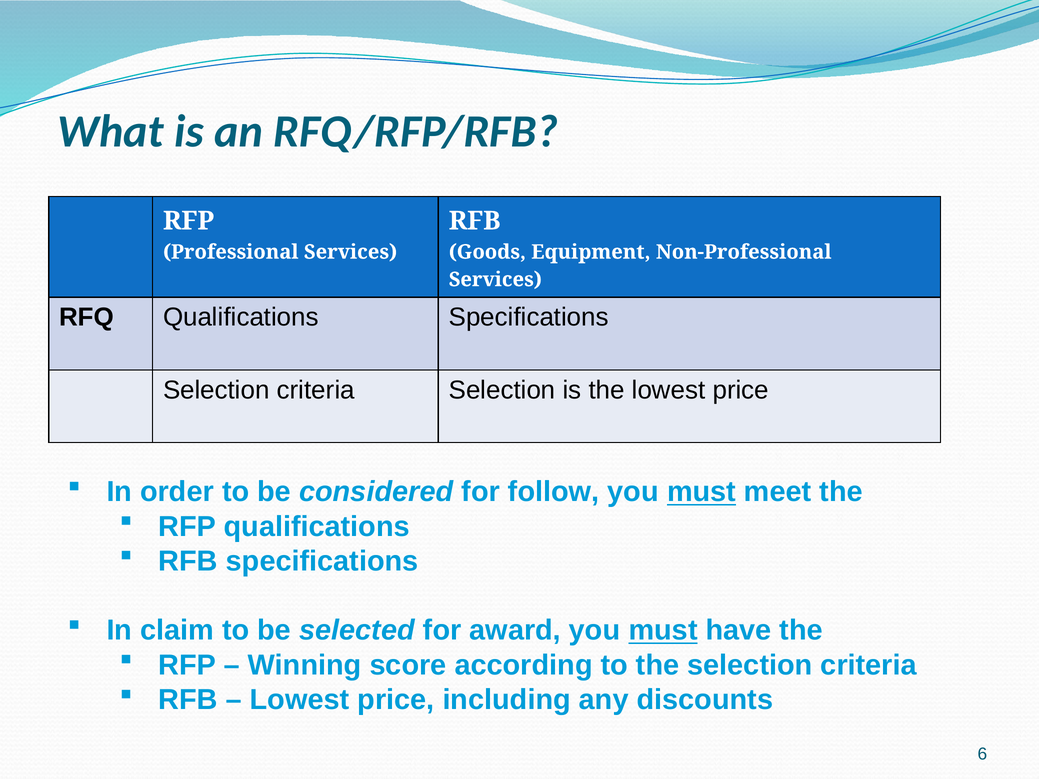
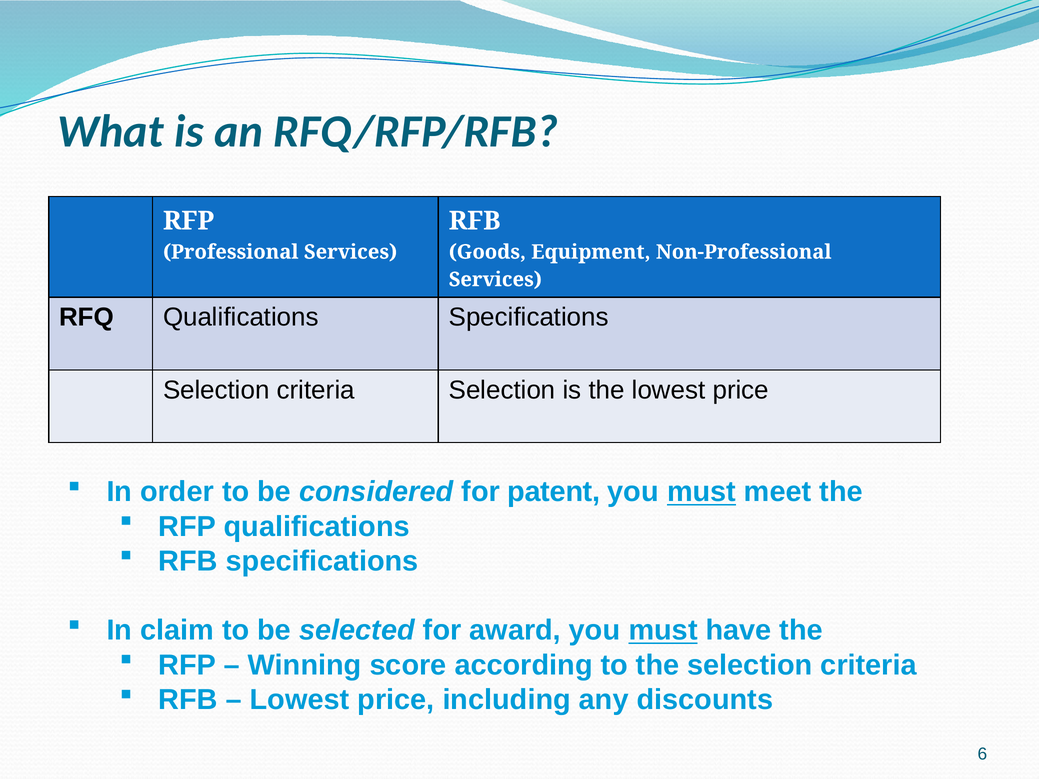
follow: follow -> patent
